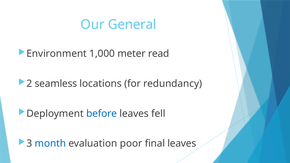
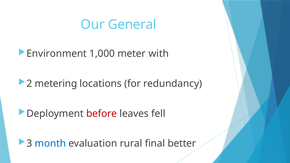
read: read -> with
seamless: seamless -> metering
before colour: blue -> red
poor: poor -> rural
final leaves: leaves -> better
